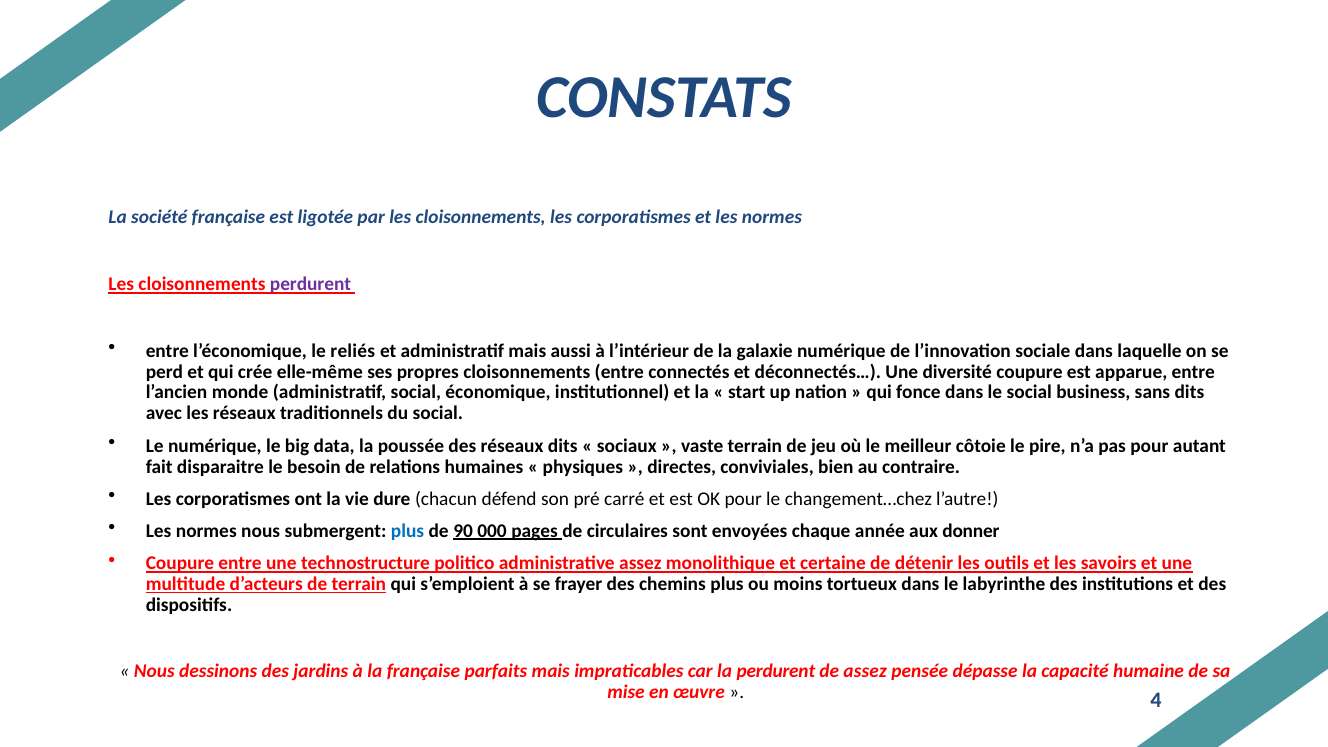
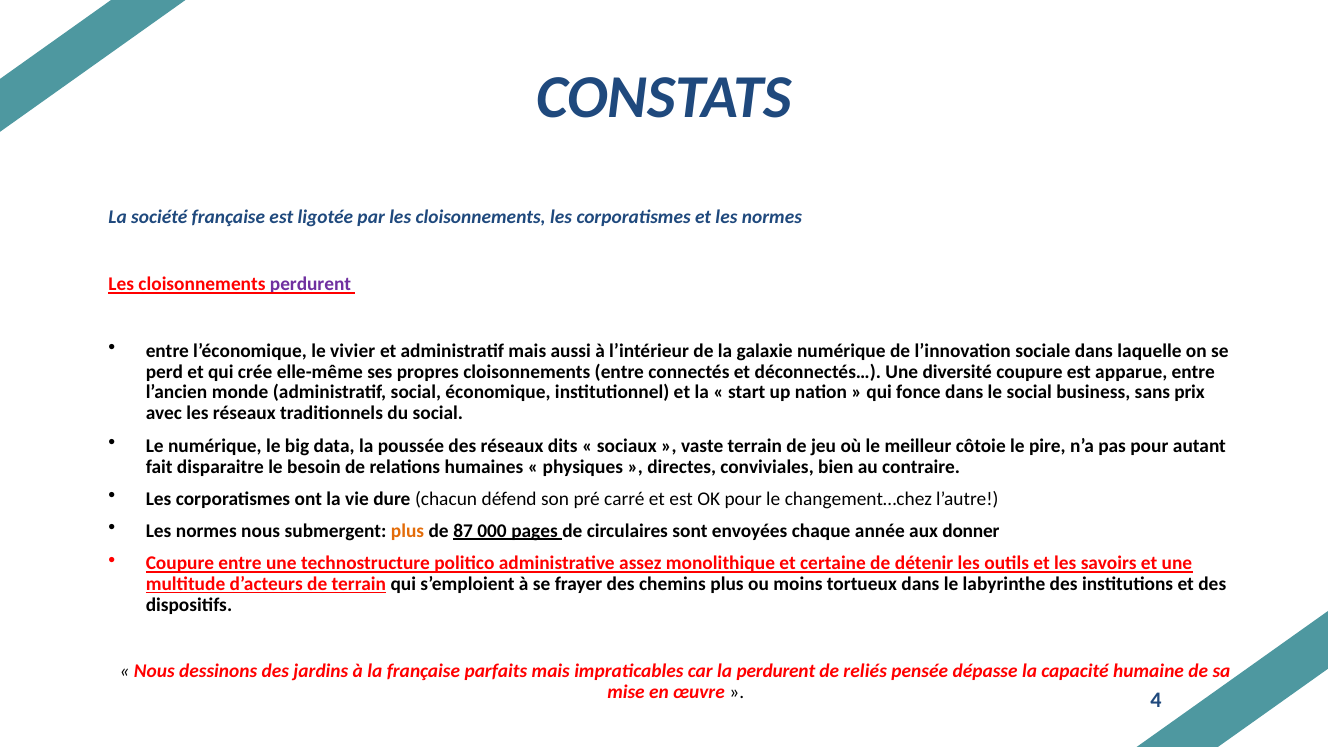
reliés: reliés -> vivier
sans dits: dits -> prix
plus at (407, 531) colour: blue -> orange
90: 90 -> 87
de assez: assez -> reliés
